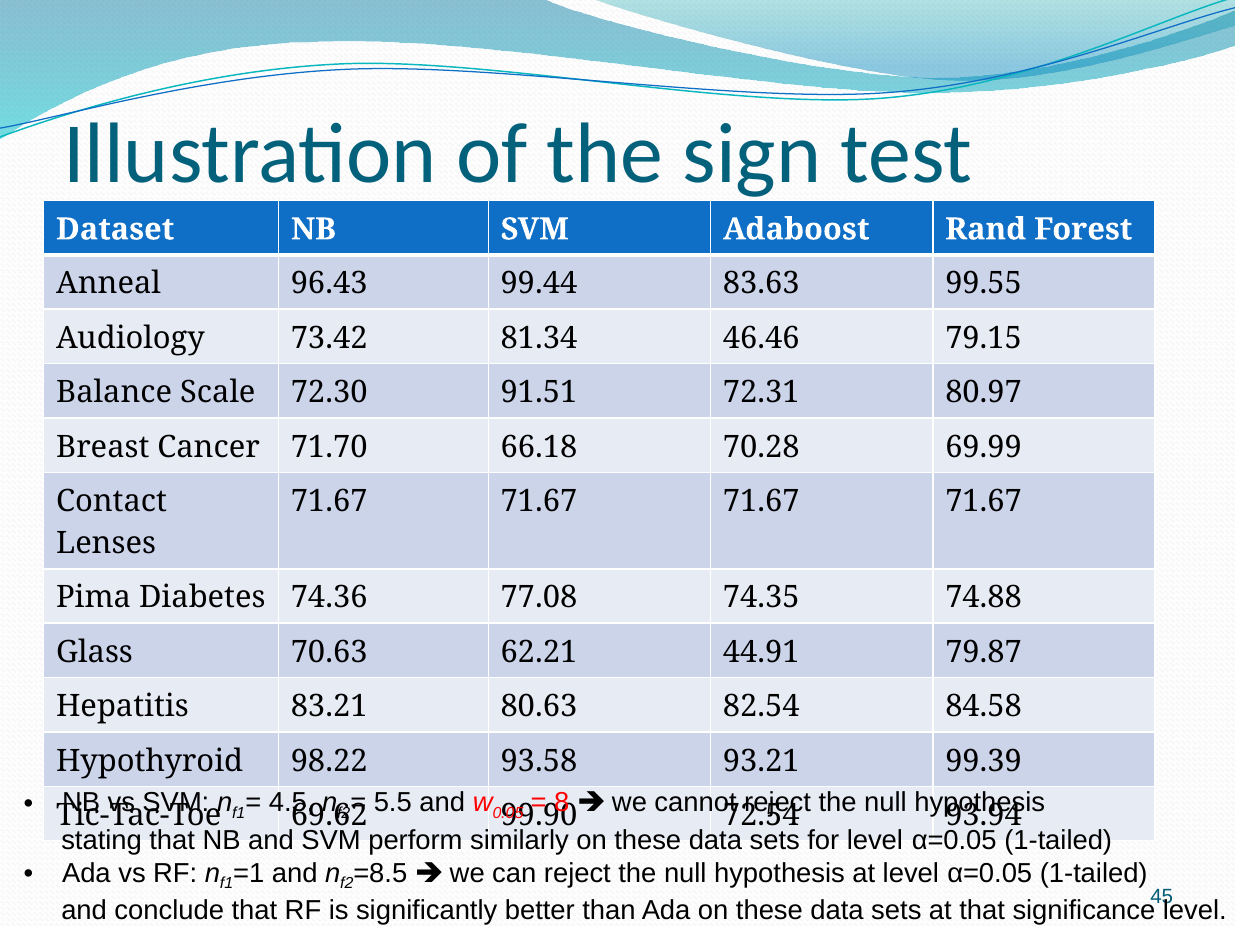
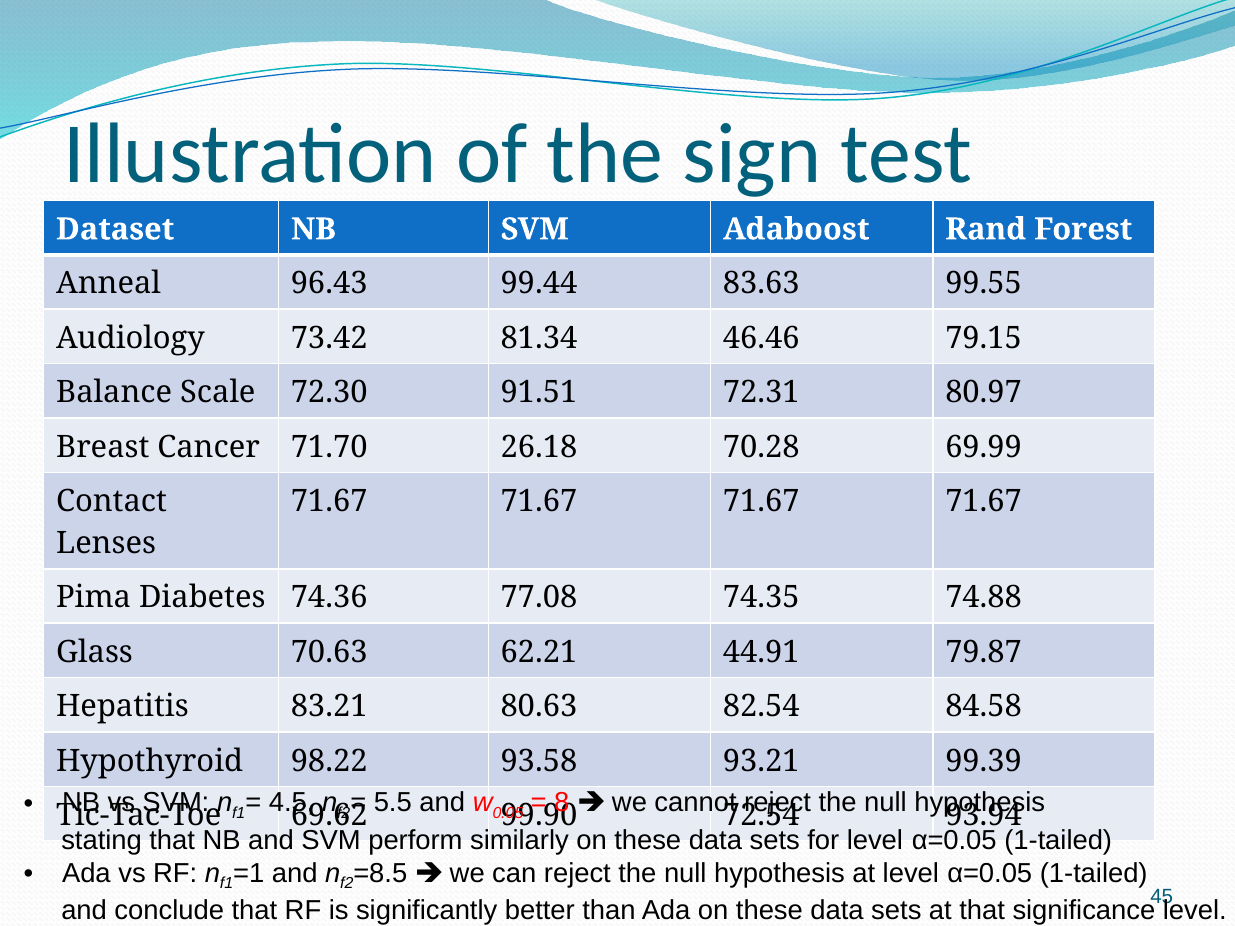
66.18: 66.18 -> 26.18
